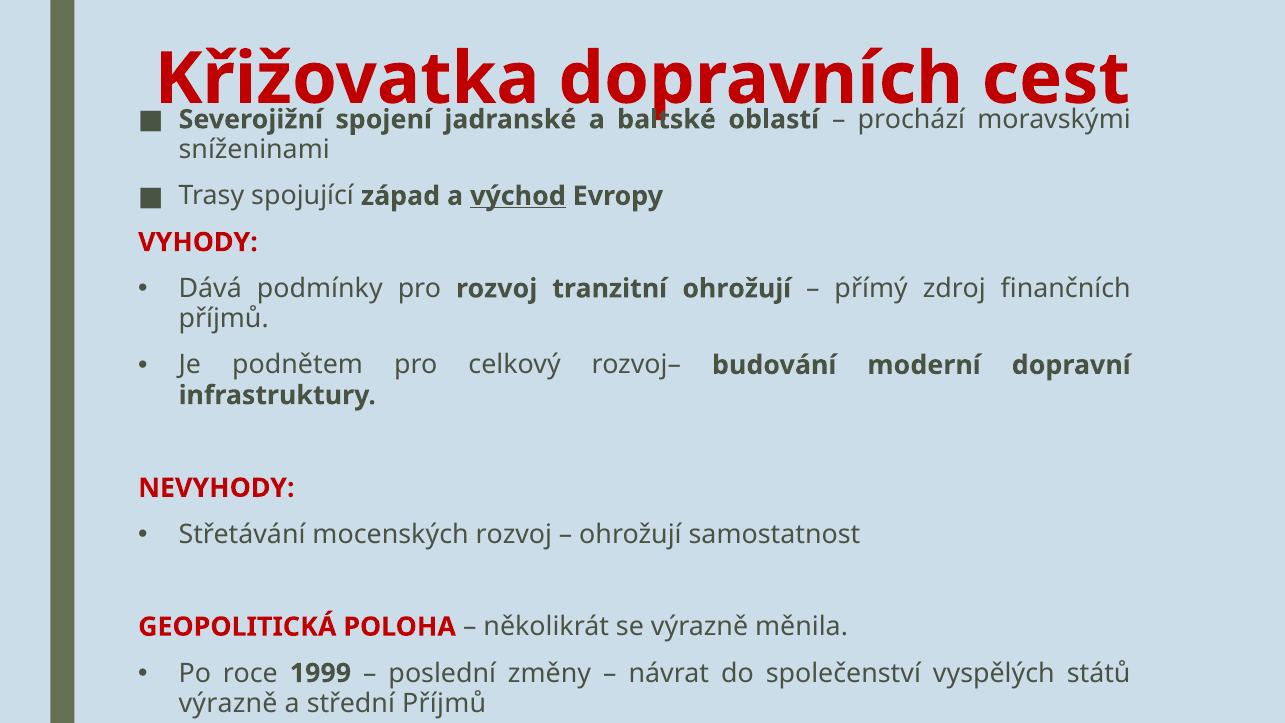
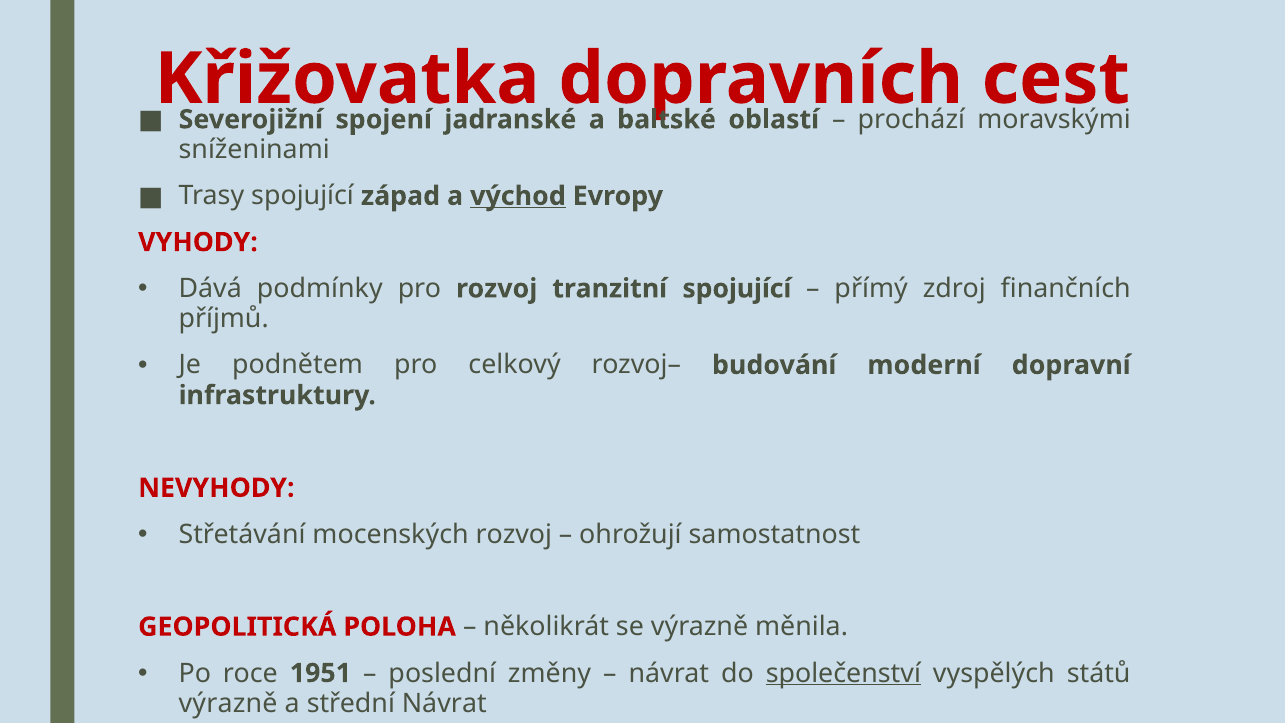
tranzitní ohrožují: ohrožují -> spojující
1999: 1999 -> 1951
společenství underline: none -> present
střední Příjmů: Příjmů -> Návrat
